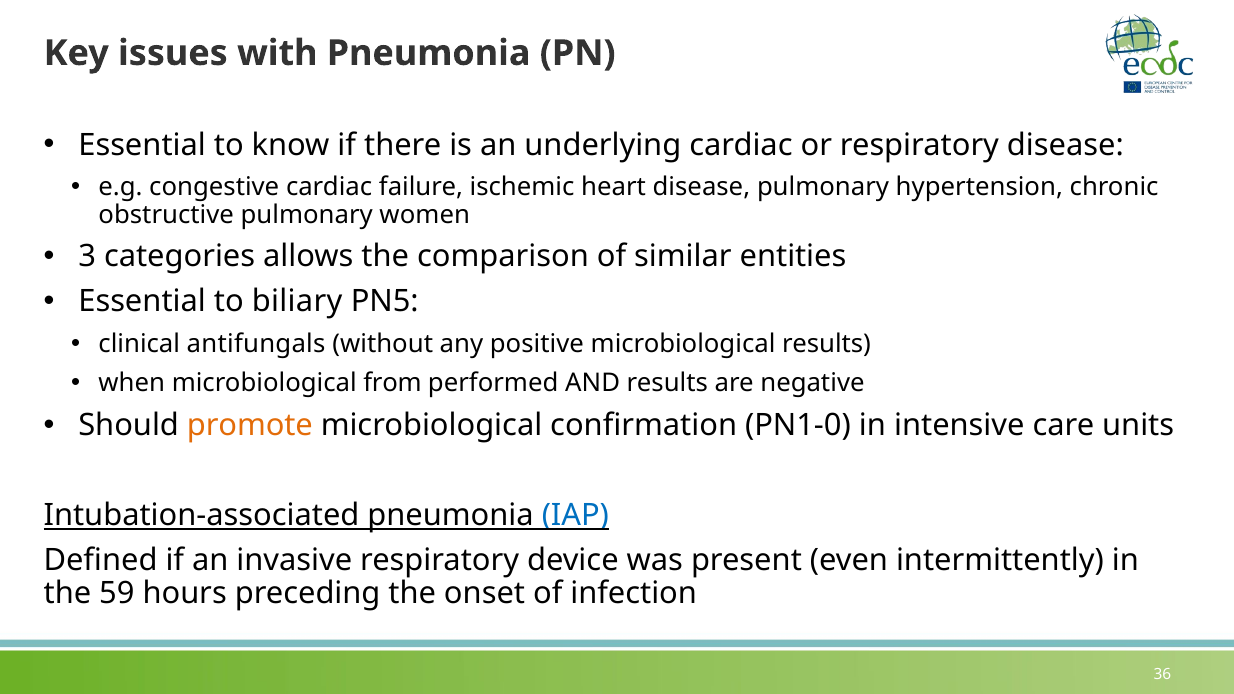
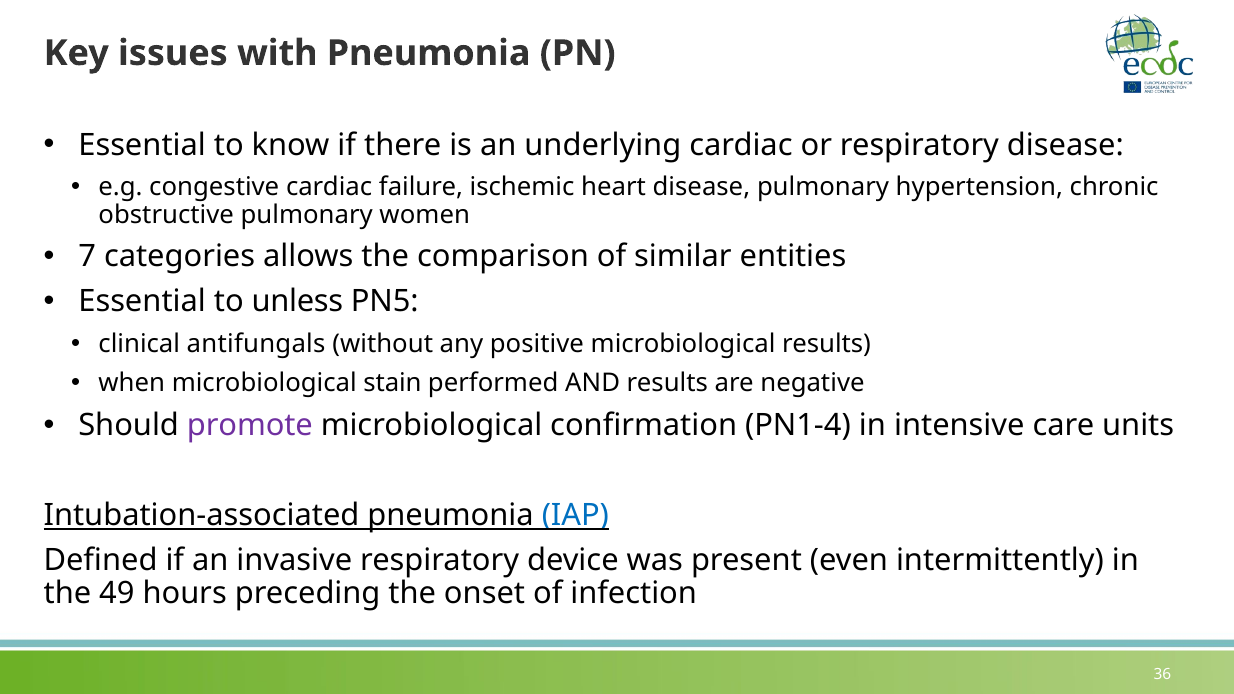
3: 3 -> 7
biliary: biliary -> unless
from: from -> stain
promote colour: orange -> purple
PN1-0: PN1-0 -> PN1-4
59: 59 -> 49
